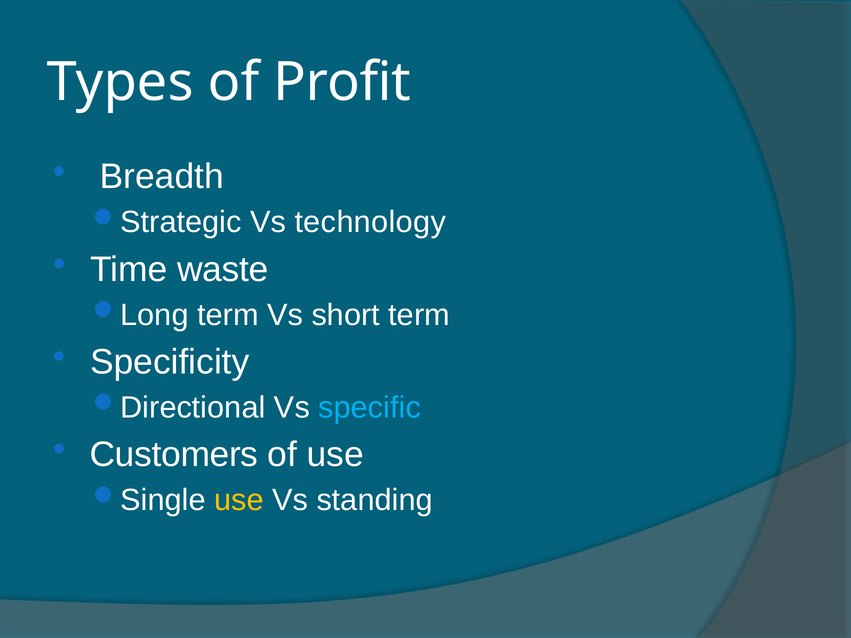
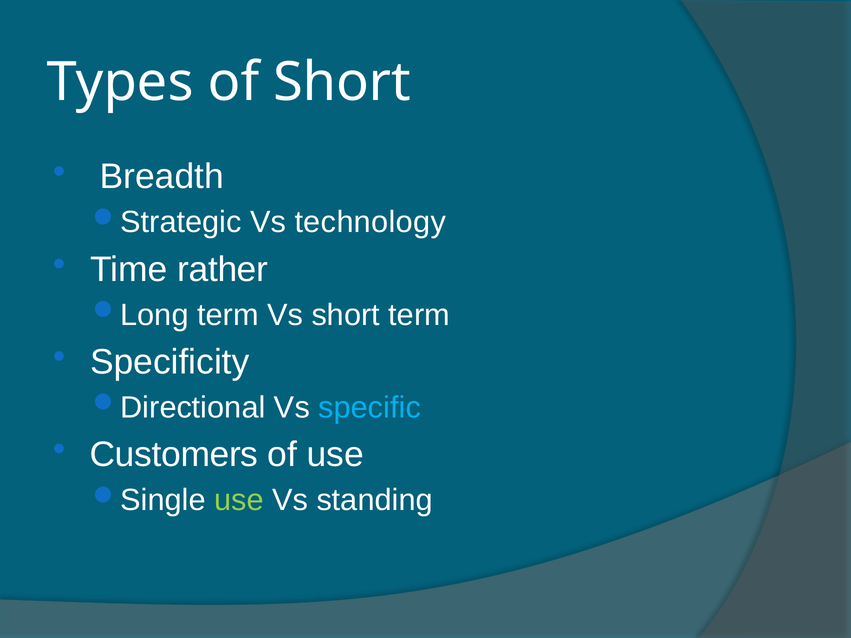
of Profit: Profit -> Short
waste: waste -> rather
use at (239, 500) colour: yellow -> light green
